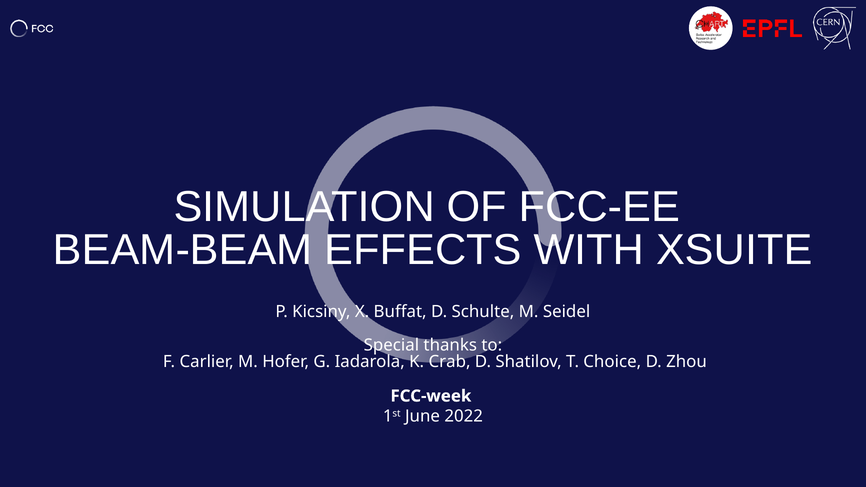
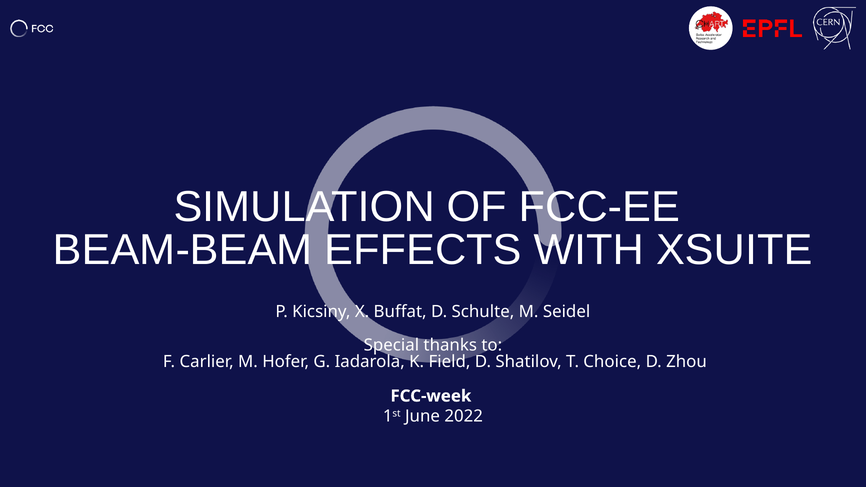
Crab: Crab -> Field
